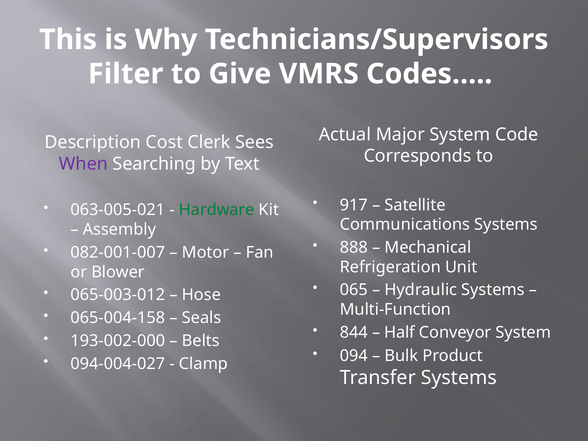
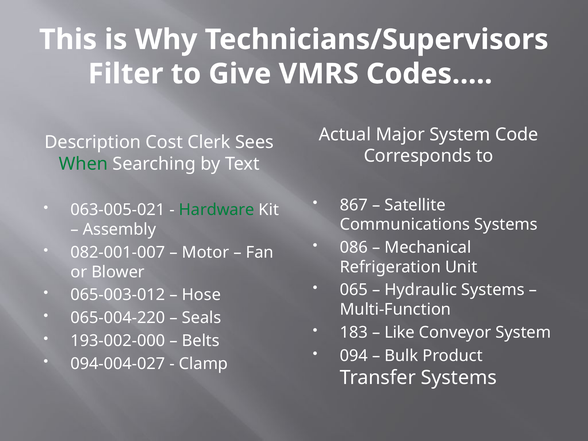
When colour: purple -> green
917: 917 -> 867
888: 888 -> 086
065-004-158: 065-004-158 -> 065-004-220
844: 844 -> 183
Half: Half -> Like
